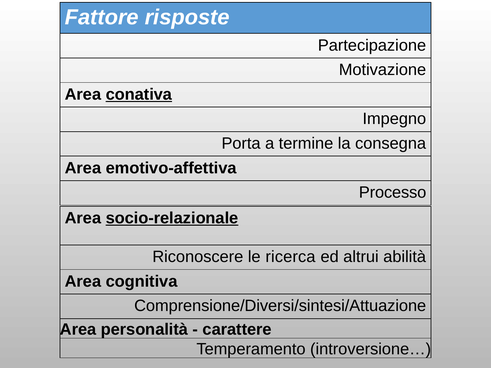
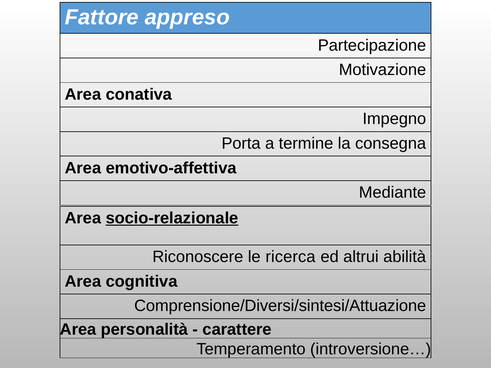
risposte: risposte -> appreso
conativa underline: present -> none
Processo: Processo -> Mediante
